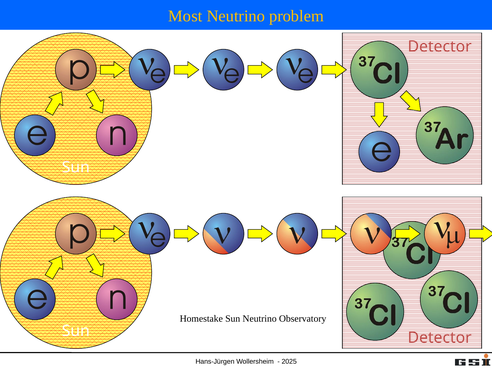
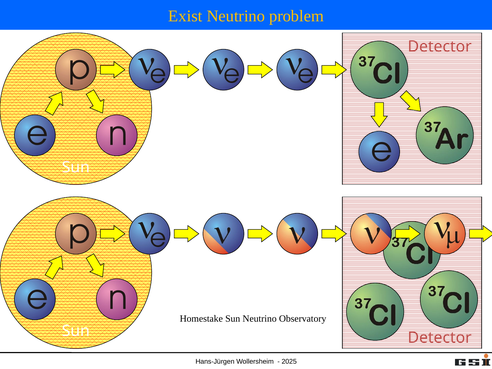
Most: Most -> Exist
